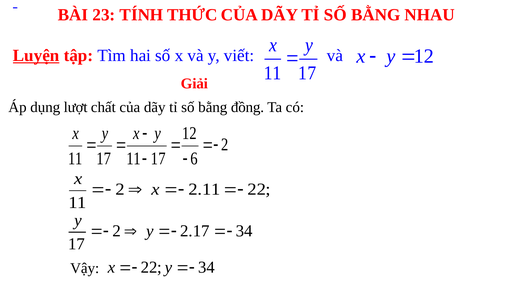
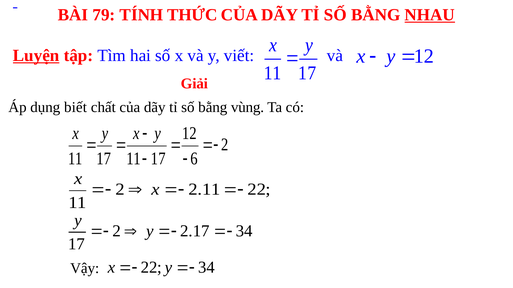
23: 23 -> 79
NHAU underline: none -> present
lượt: lượt -> biết
đồng: đồng -> vùng
